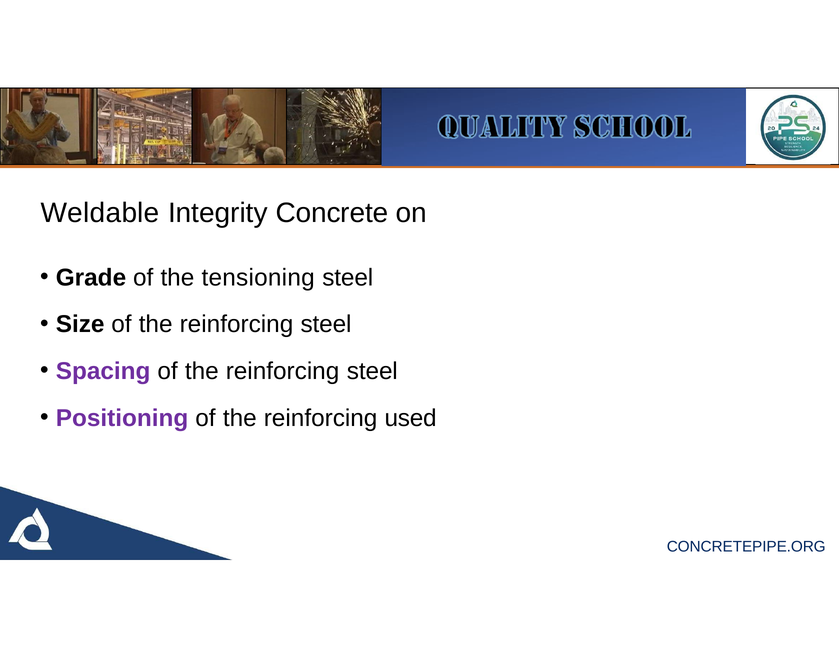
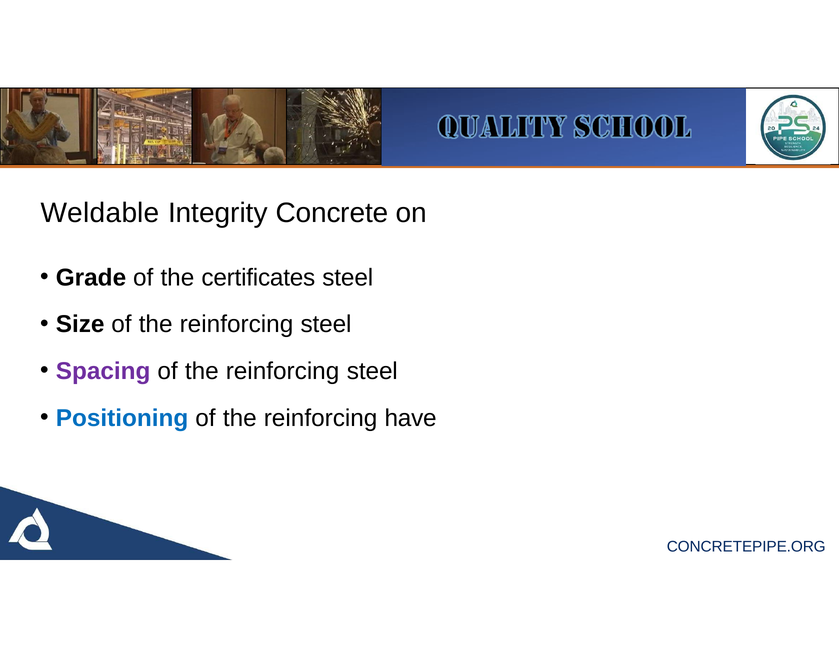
tensioning: tensioning -> certificates
Positioning colour: purple -> blue
used: used -> have
